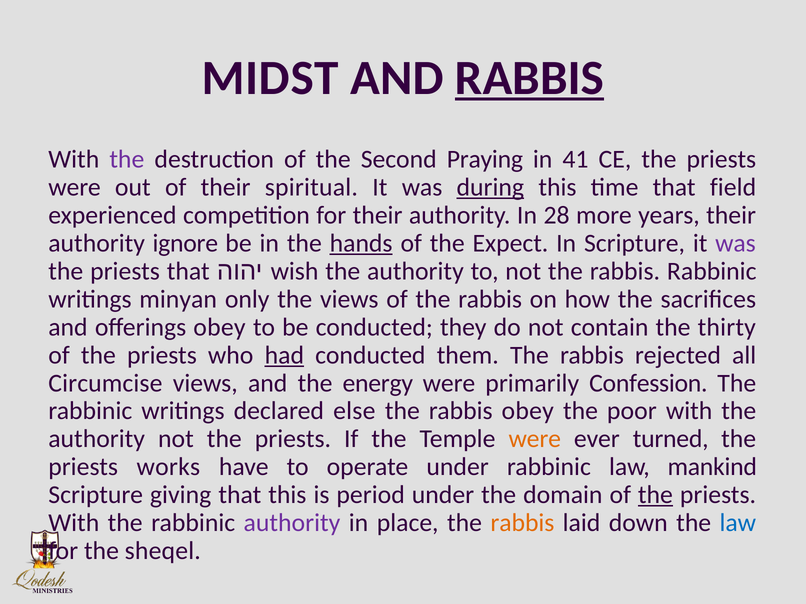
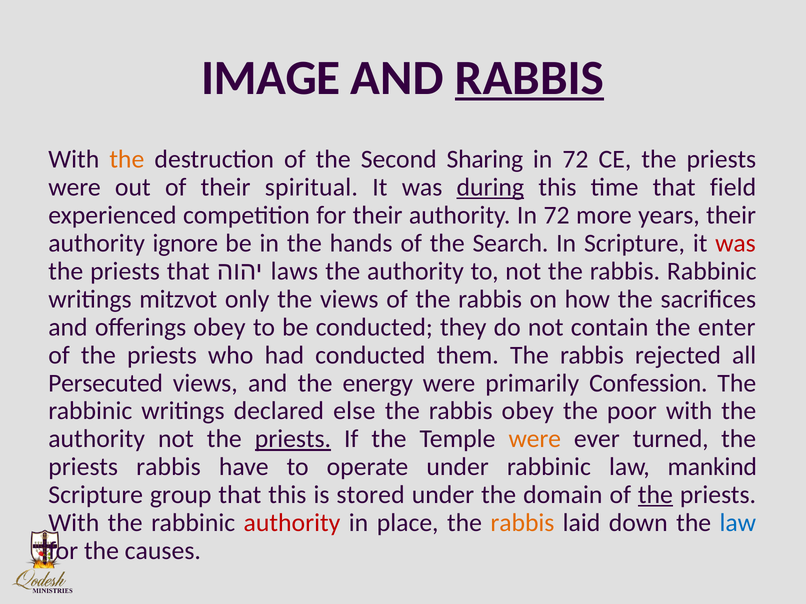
MIDST: MIDST -> IMAGE
the at (127, 159) colour: purple -> orange
Praying: Praying -> Sharing
41 at (575, 159): 41 -> 72
authority In 28: 28 -> 72
hands underline: present -> none
Expect: Expect -> Search
was at (735, 243) colour: purple -> red
wish: wish -> laws
minyan: minyan -> mitzvot
thirty: thirty -> enter
had underline: present -> none
Circumcise: Circumcise -> Persecuted
priests at (293, 439) underline: none -> present
priests works: works -> rabbis
giving: giving -> group
period: period -> stored
authority at (292, 523) colour: purple -> red
sheqel: sheqel -> causes
